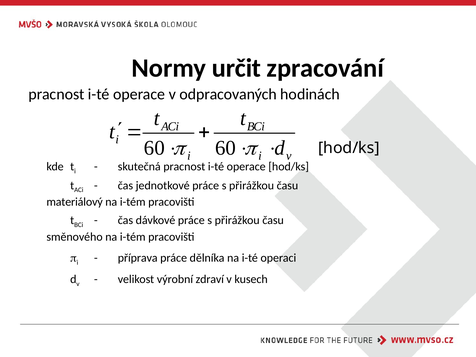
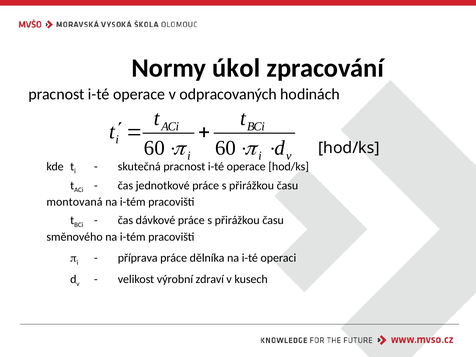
určit: určit -> úkol
materiálový: materiálový -> montovaná
